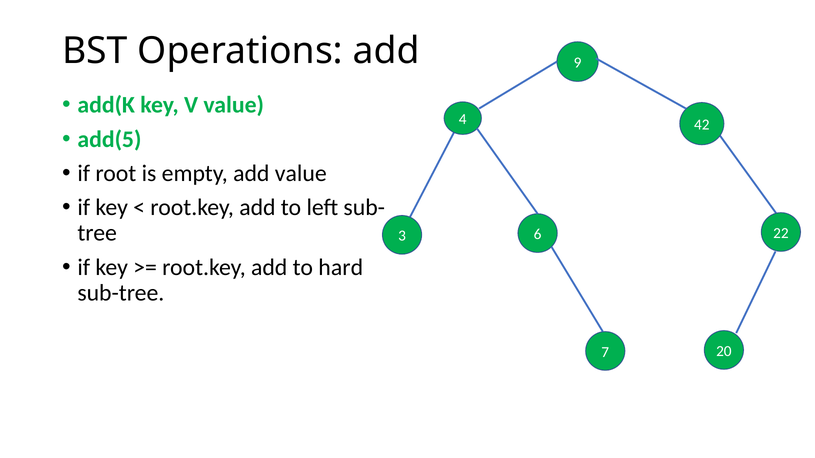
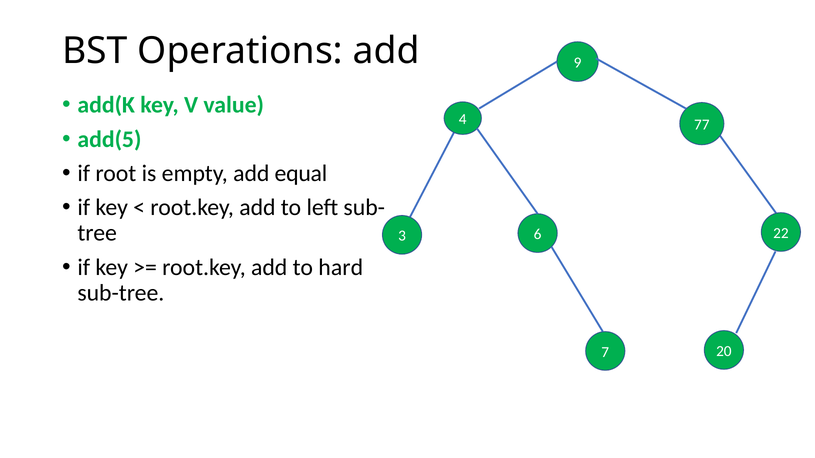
42: 42 -> 77
add value: value -> equal
